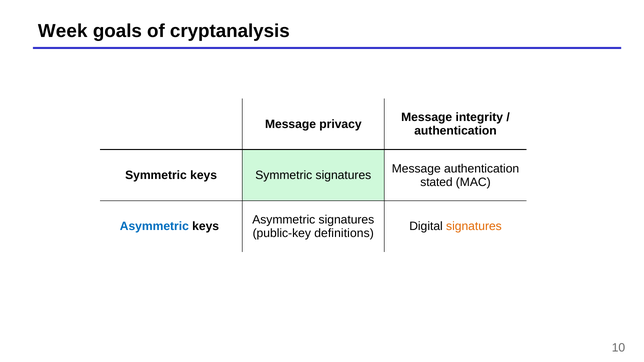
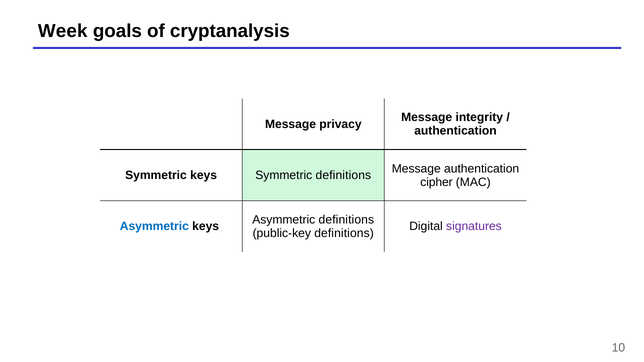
Symmetric signatures: signatures -> definitions
stated: stated -> cipher
Asymmetric signatures: signatures -> definitions
signatures at (474, 227) colour: orange -> purple
